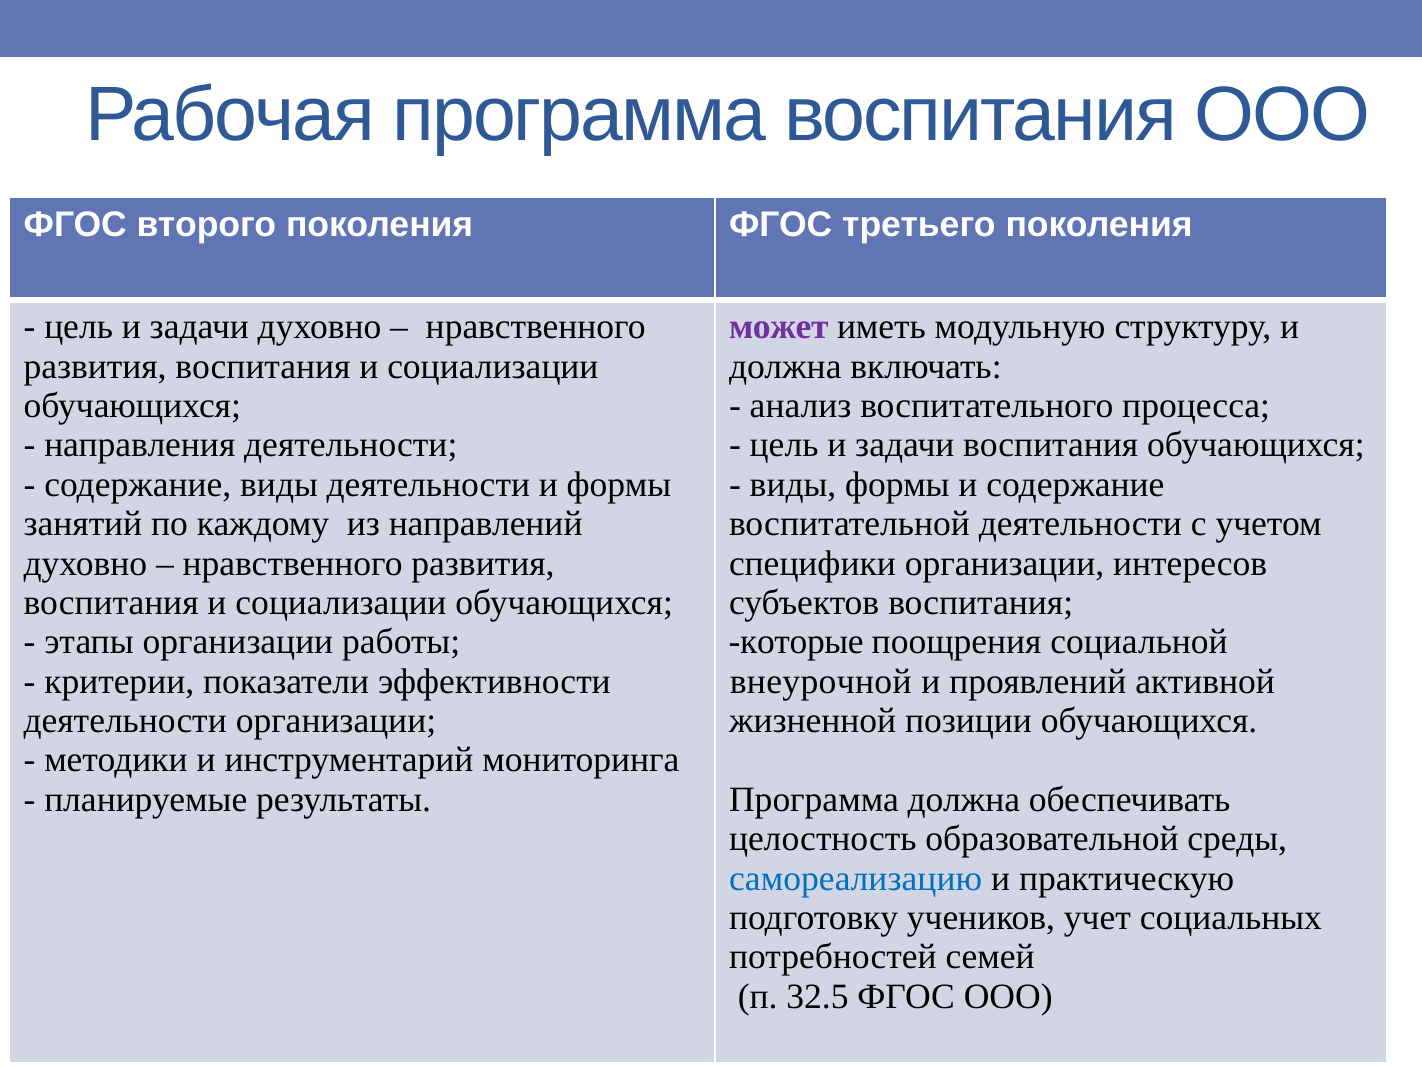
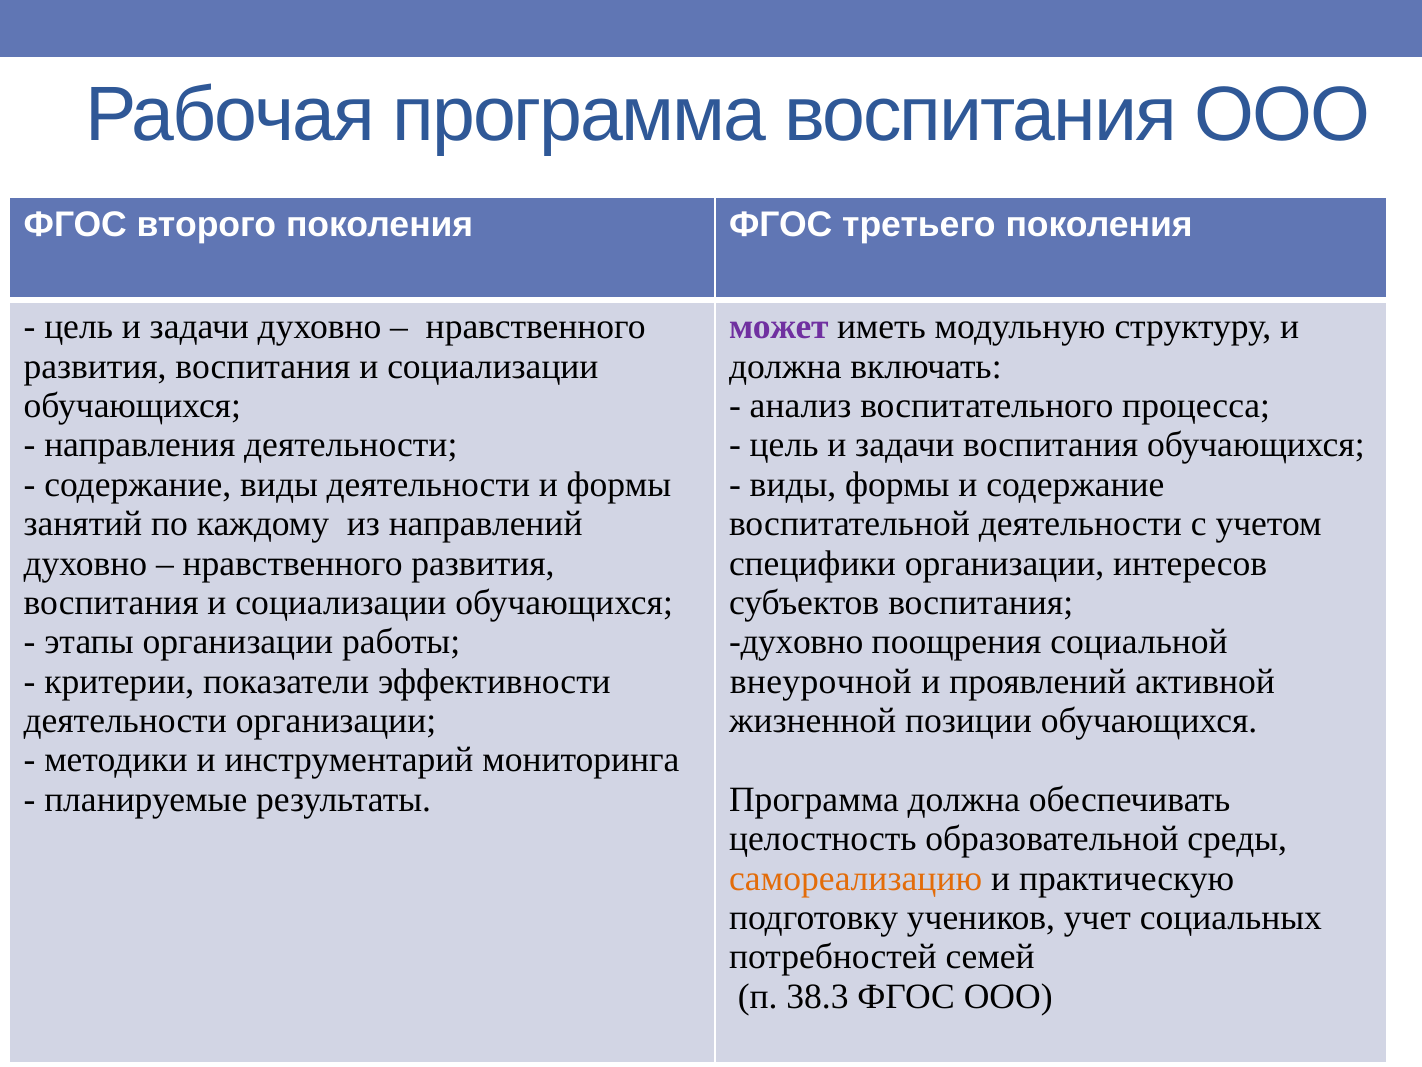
которые at (796, 642): которые -> духовно
самореализацию colour: blue -> orange
32.5: 32.5 -> 38.3
